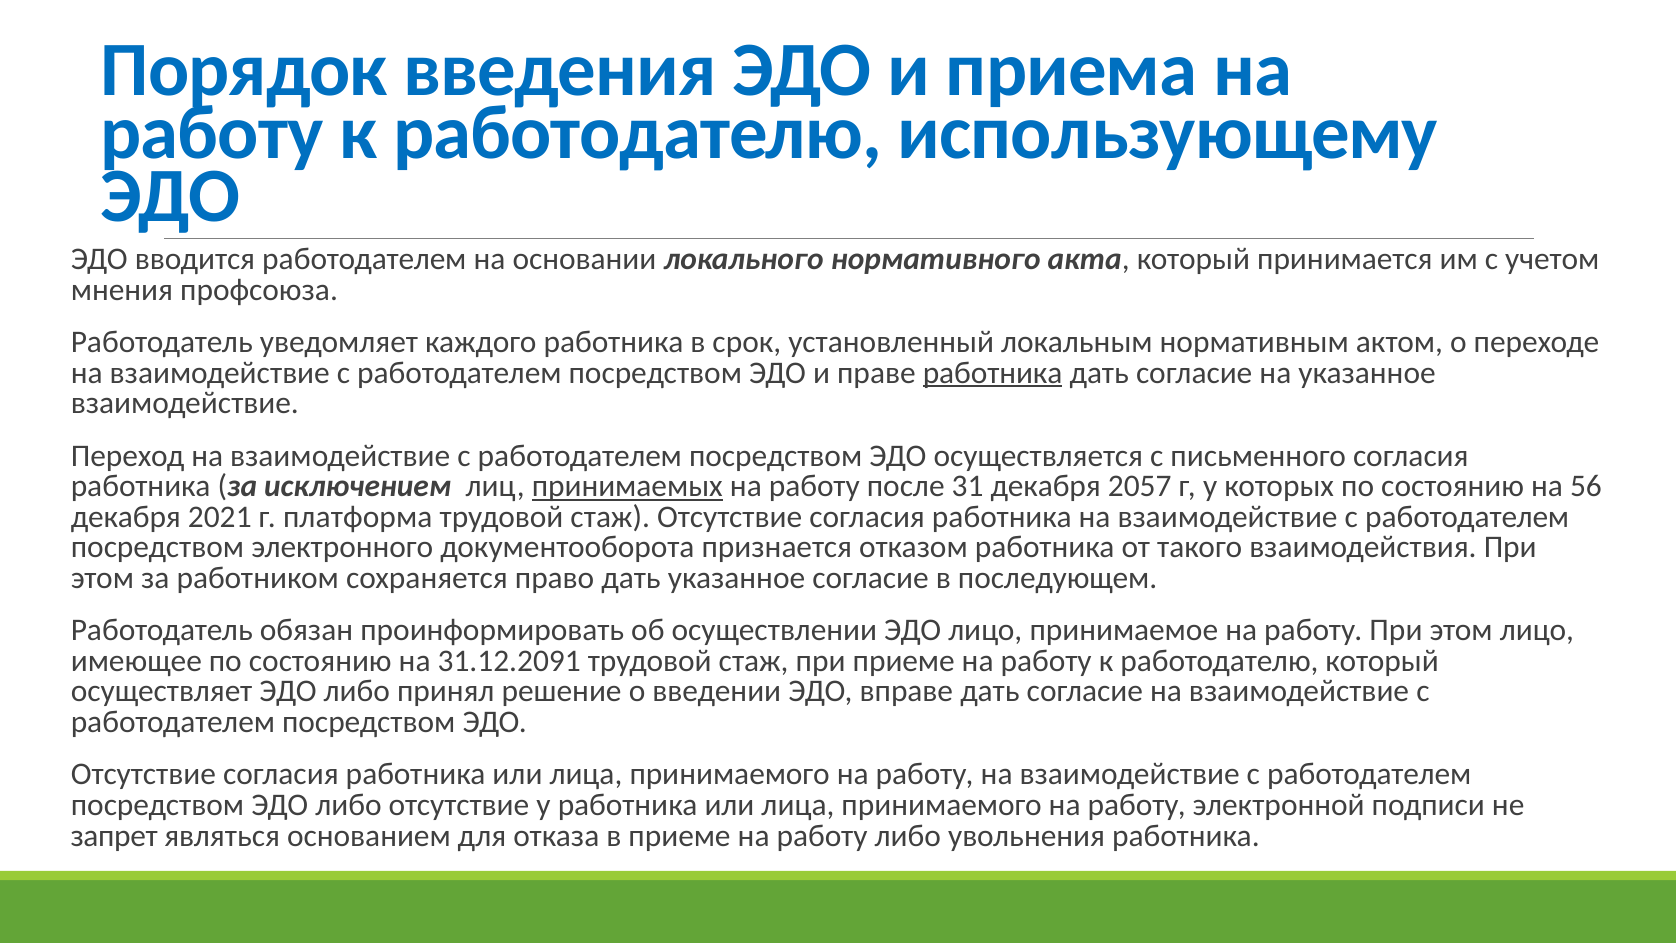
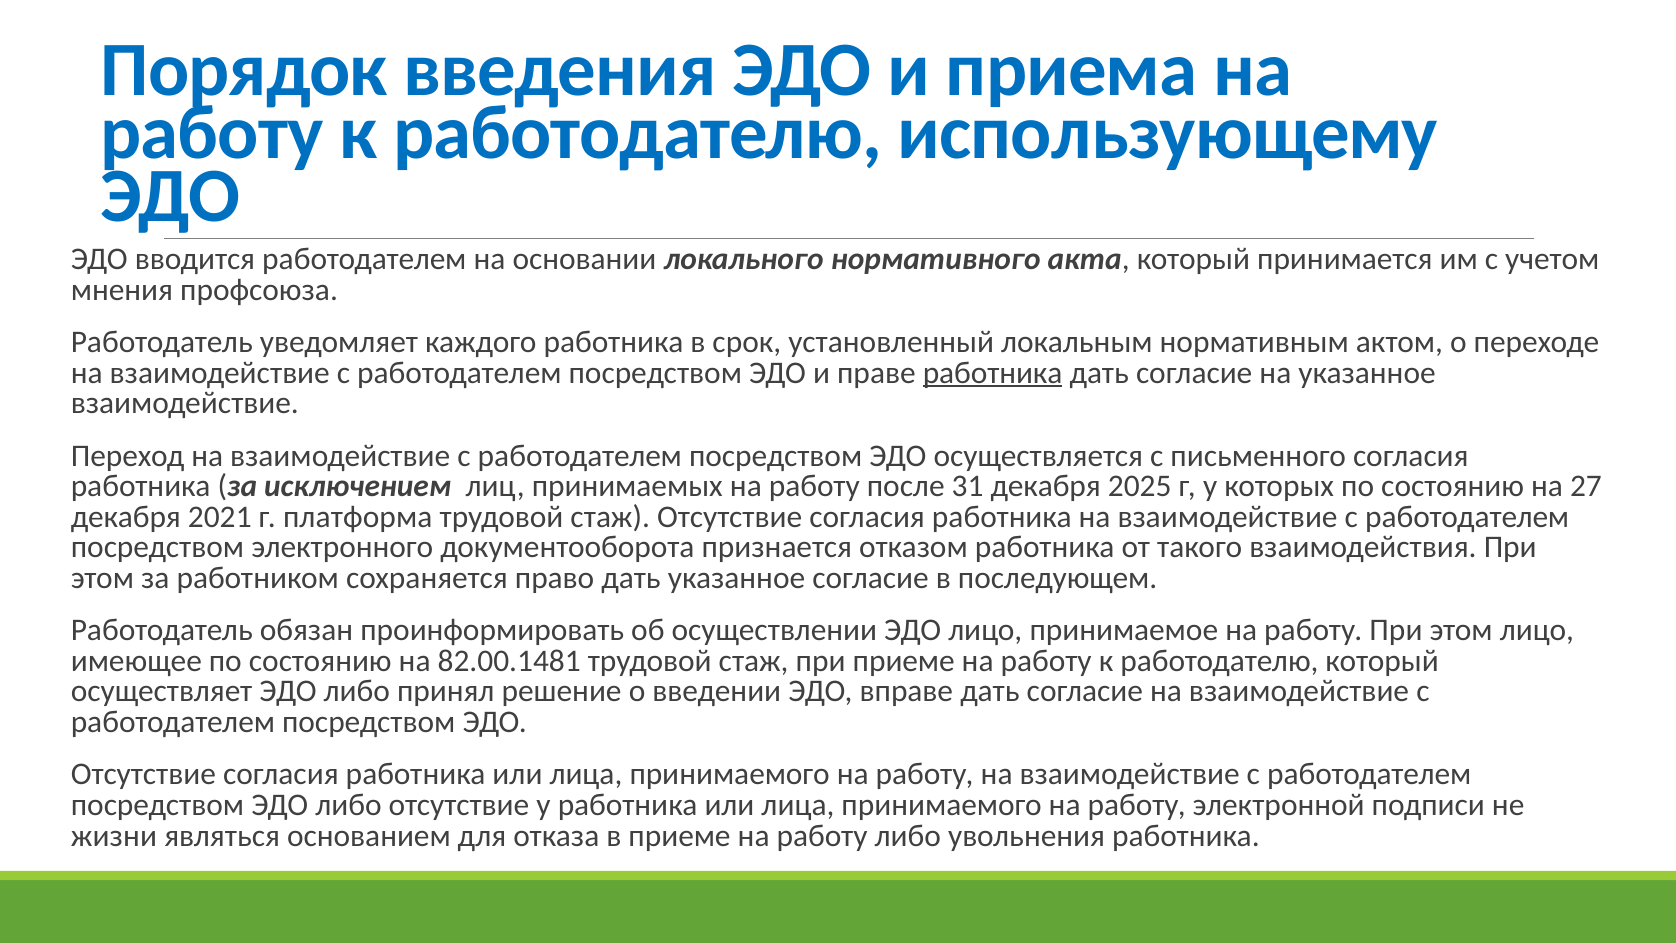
принимаемых underline: present -> none
2057: 2057 -> 2025
56: 56 -> 27
31.12.2091: 31.12.2091 -> 82.00.1481
запрет: запрет -> жизни
